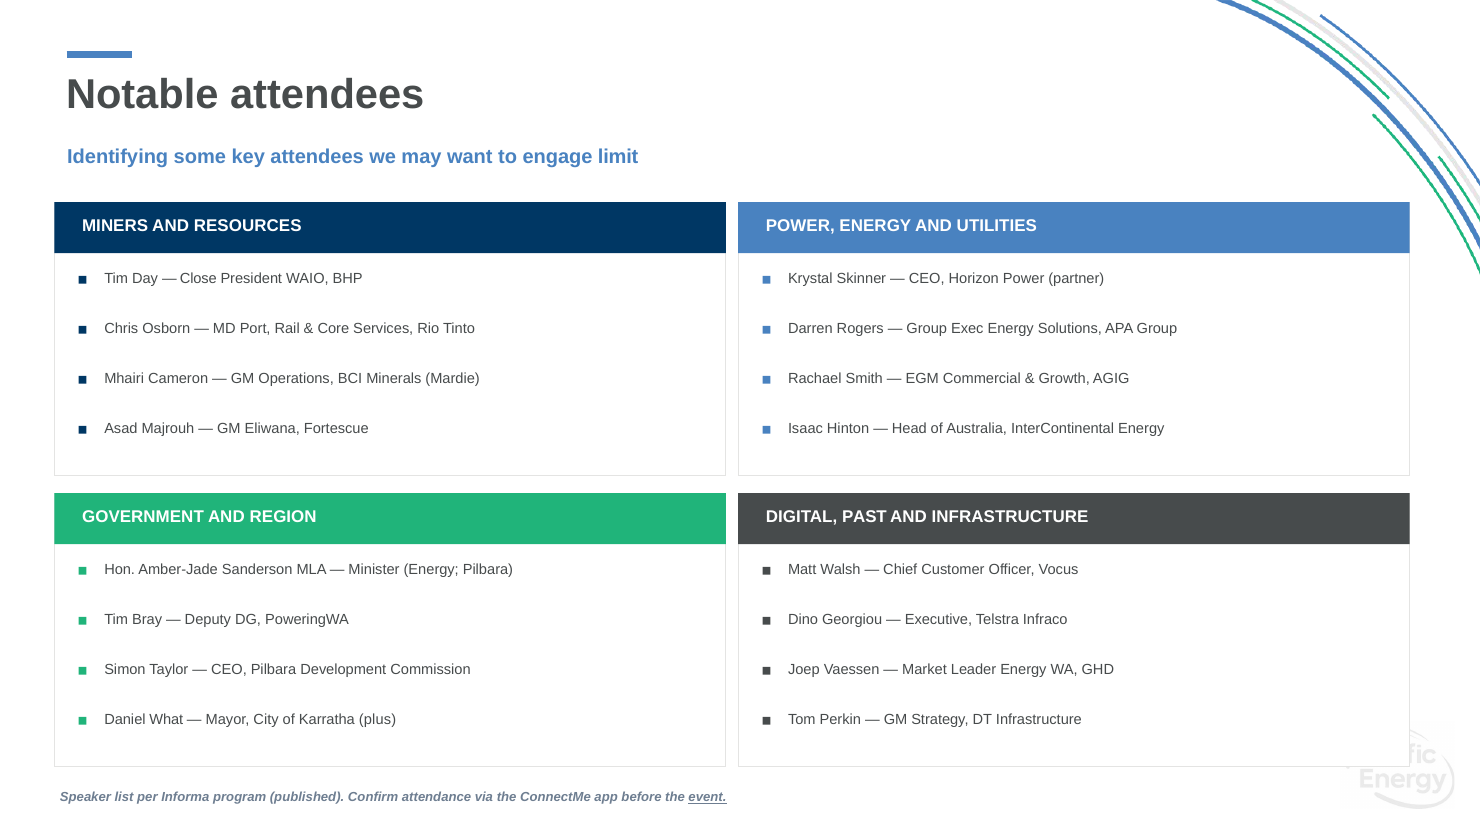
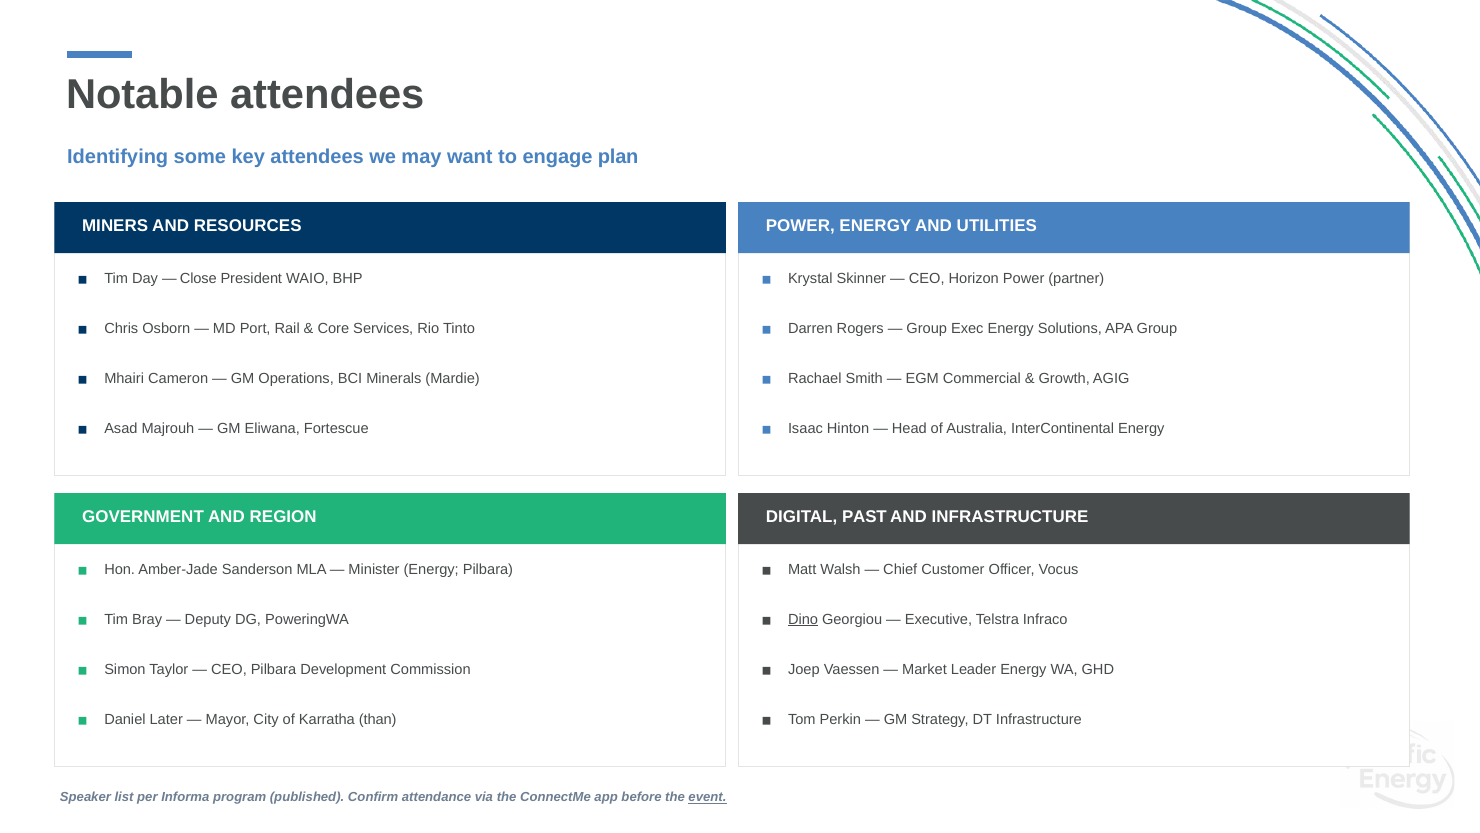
limit: limit -> plan
Dino underline: none -> present
What: What -> Later
plus: plus -> than
